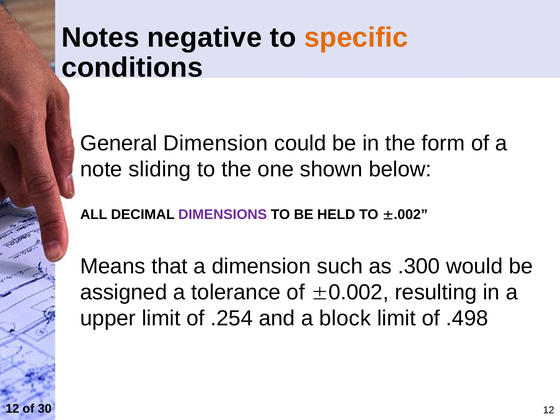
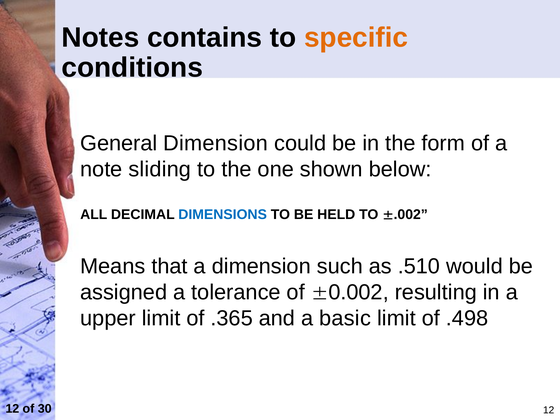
negative: negative -> contains
DIMENSIONS colour: purple -> blue
.300: .300 -> .510
.254: .254 -> .365
block: block -> basic
